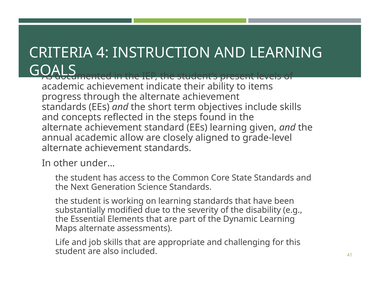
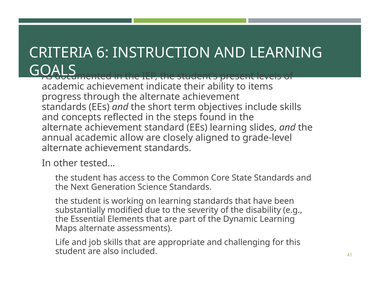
4: 4 -> 6
given: given -> slides
under…: under… -> tested…
